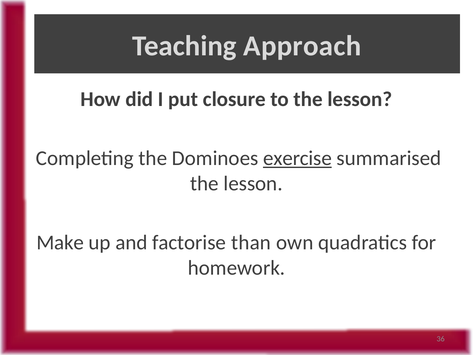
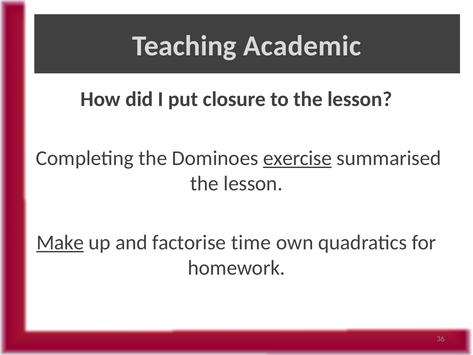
Approach: Approach -> Academic
Make underline: none -> present
than: than -> time
